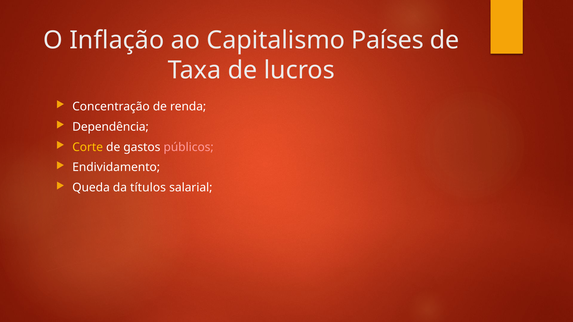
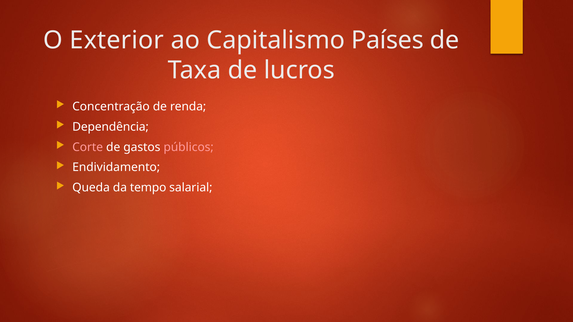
Inflação: Inflação -> Exterior
Corte colour: yellow -> pink
títulos: títulos -> tempo
